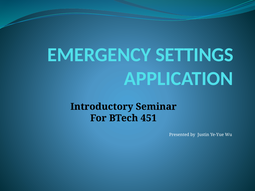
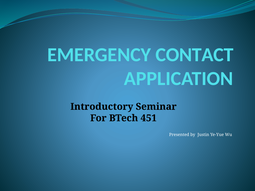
SETTINGS: SETTINGS -> CONTACT
